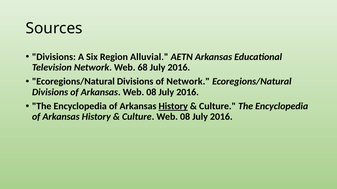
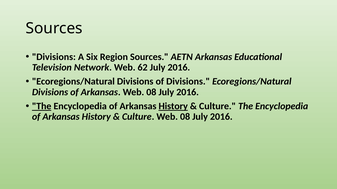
Region Alluvial: Alluvial -> Sources
68: 68 -> 62
of Network: Network -> Divisions
The at (42, 106) underline: none -> present
